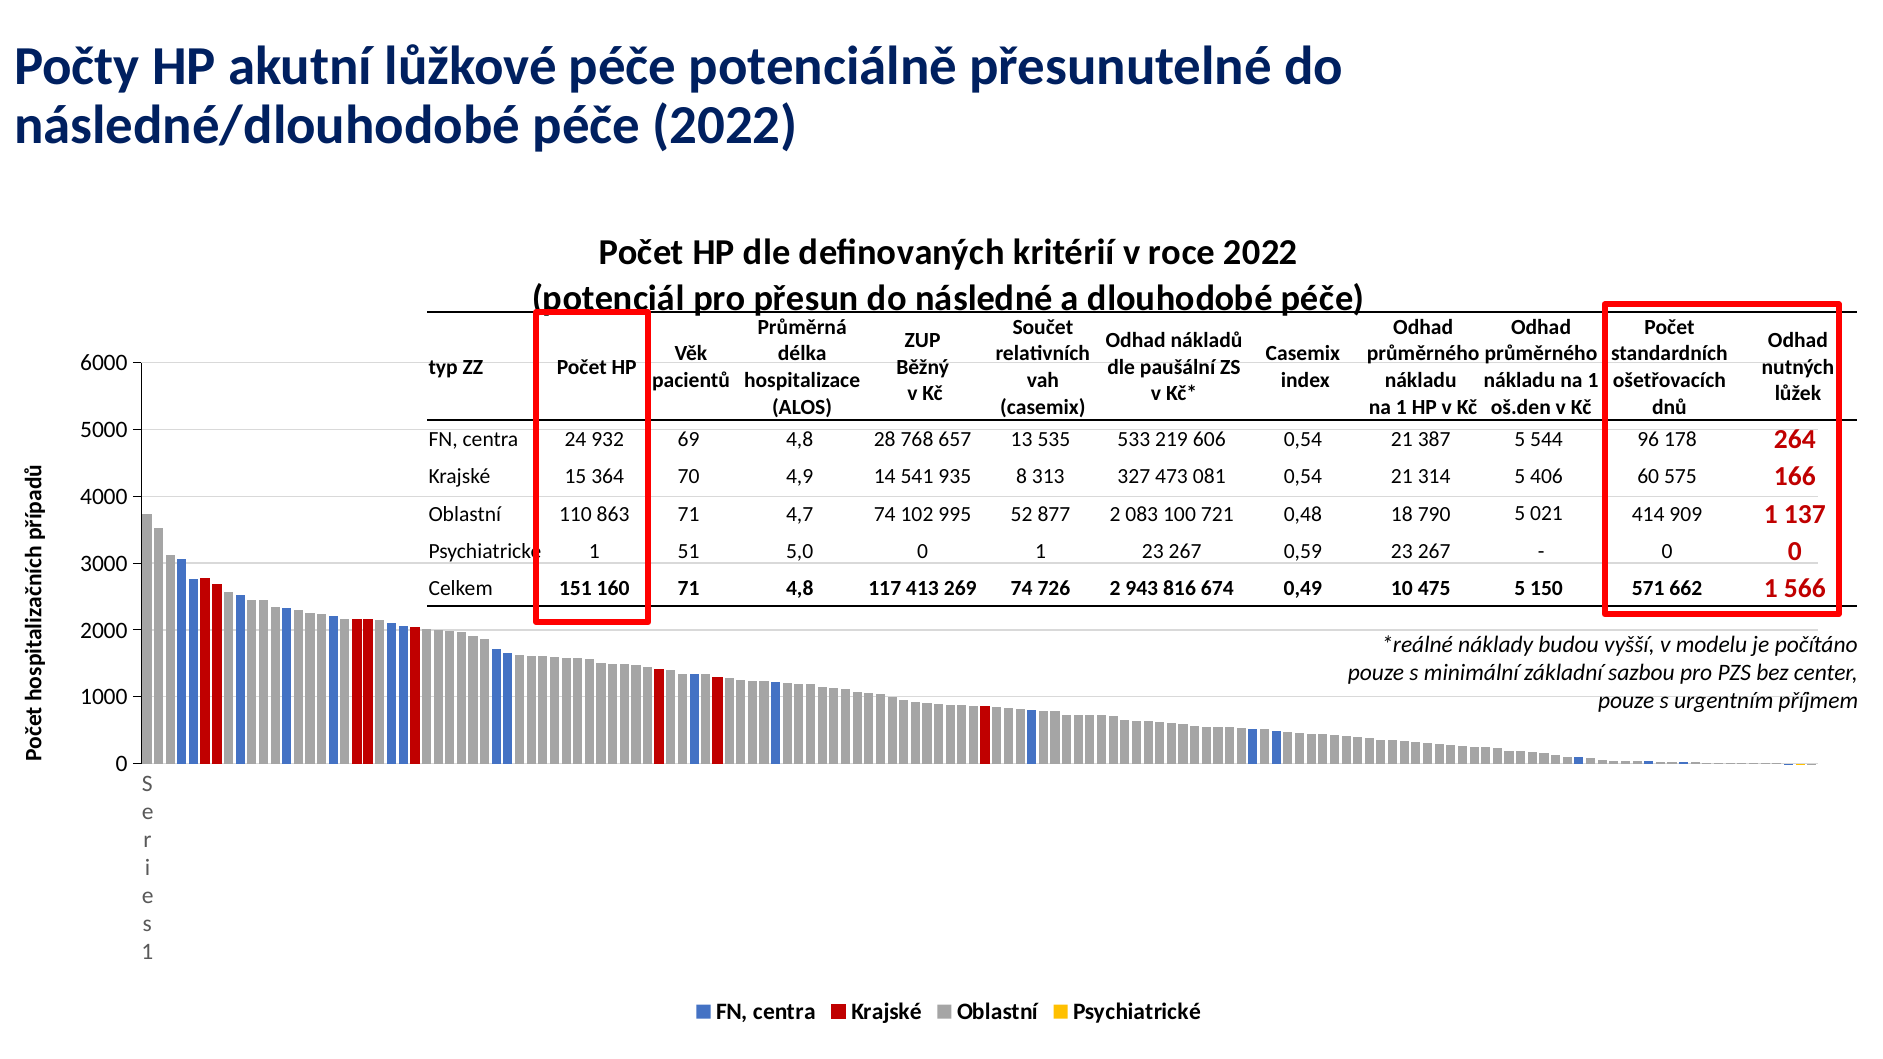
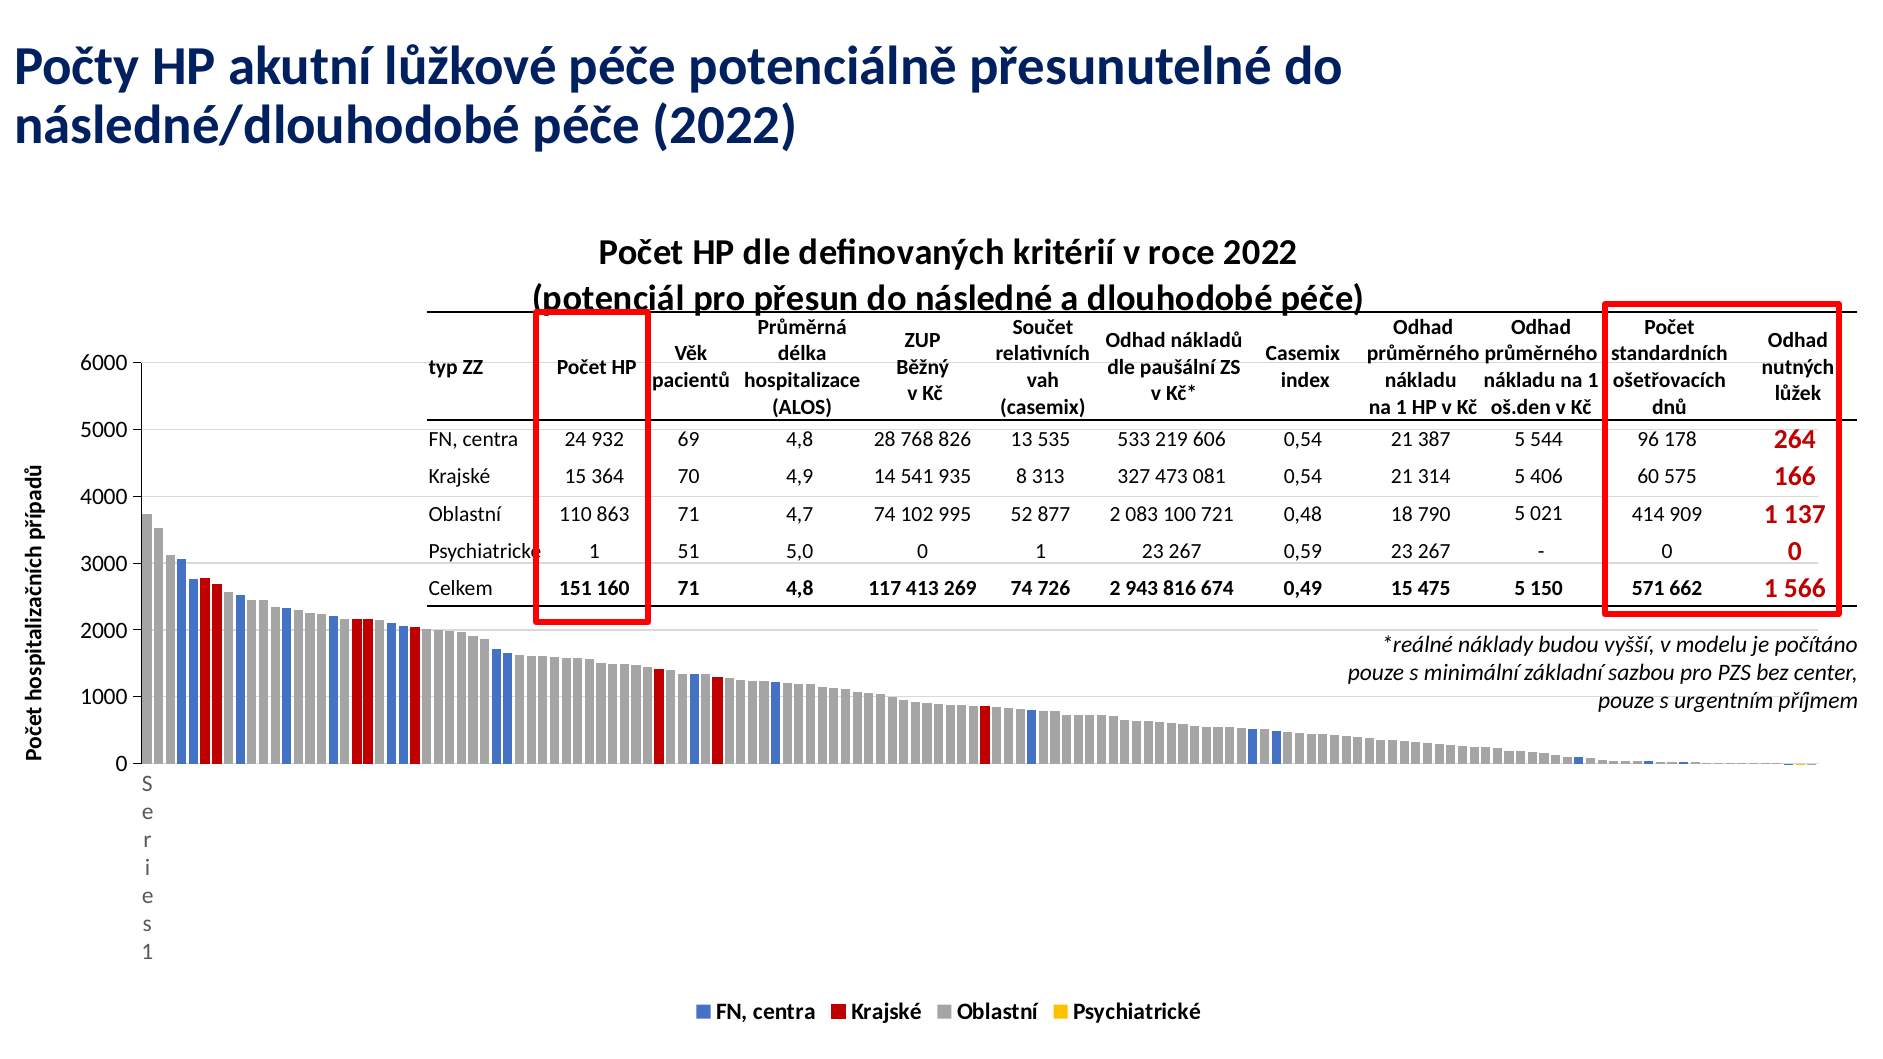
657: 657 -> 826
0,49 10: 10 -> 15
